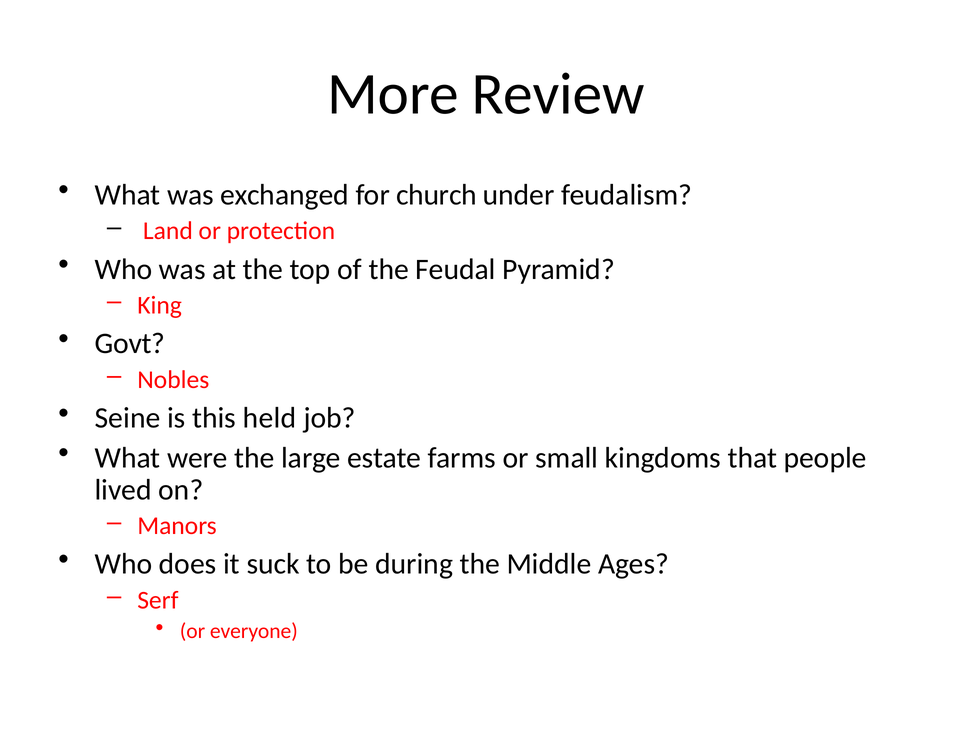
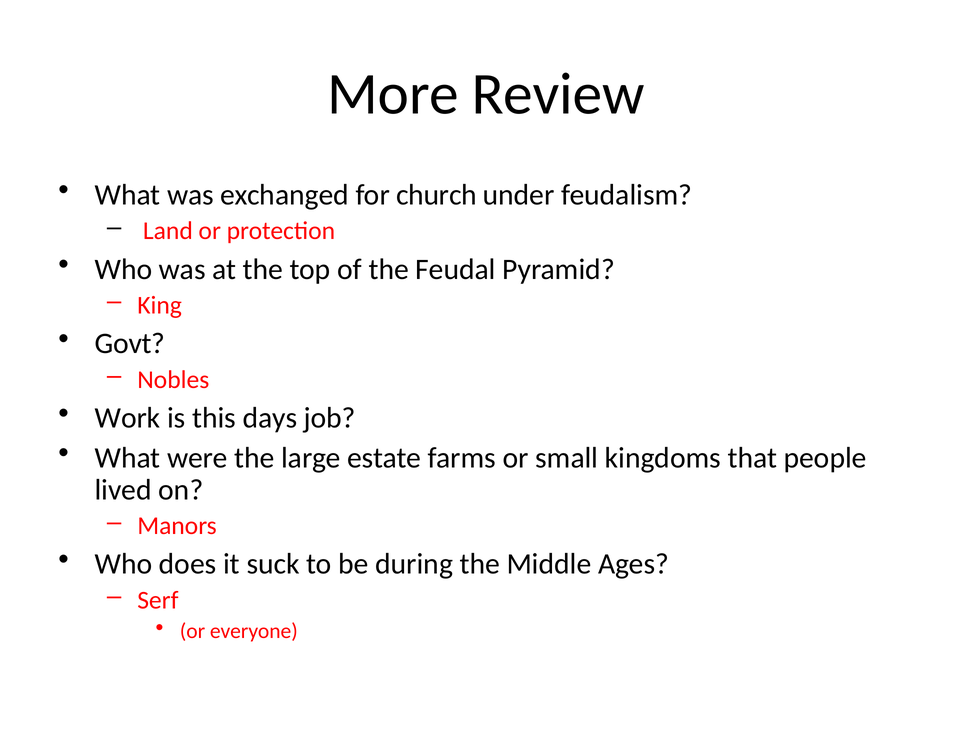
Seine: Seine -> Work
held: held -> days
